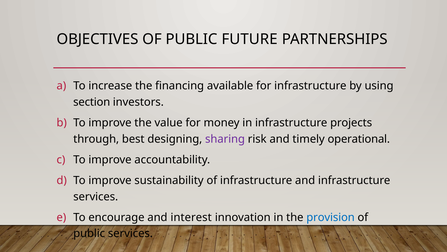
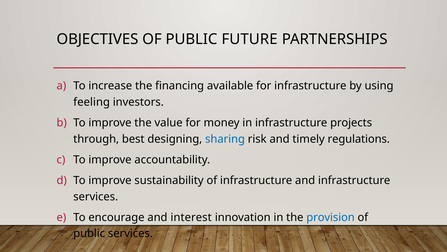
section: section -> feeling
sharing colour: purple -> blue
operational: operational -> regulations
